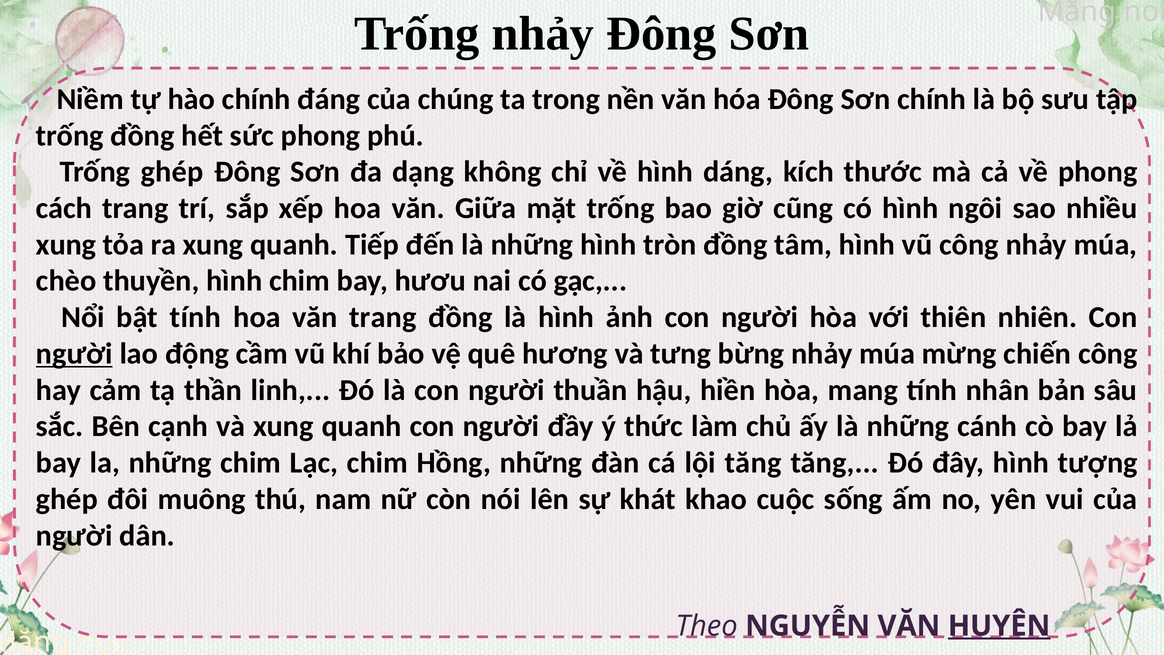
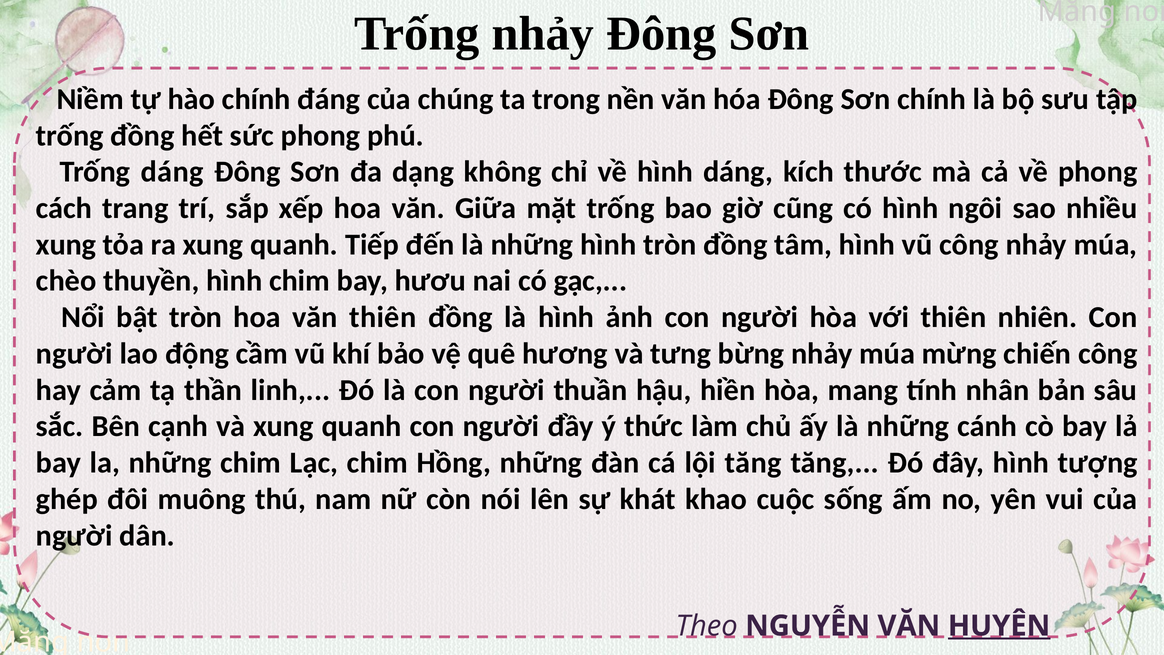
Trống ghép: ghép -> dáng
bật tính: tính -> tròn
văn trang: trang -> thiên
người at (74, 354) underline: present -> none
